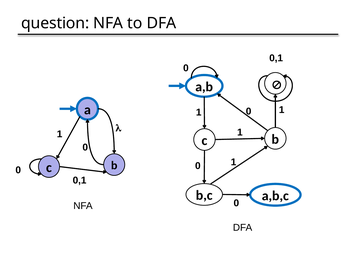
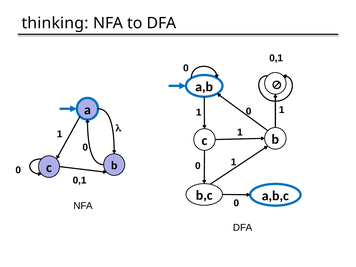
question: question -> thinking
